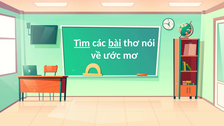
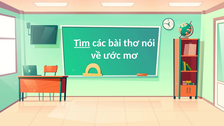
bài underline: present -> none
